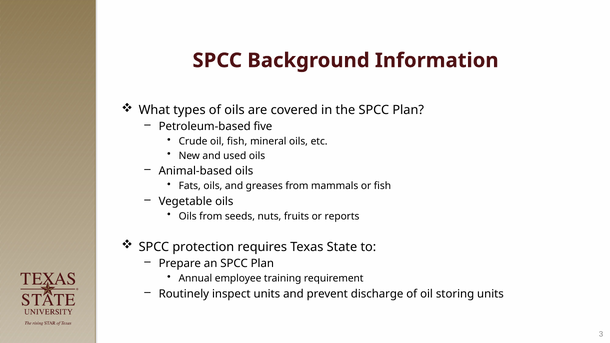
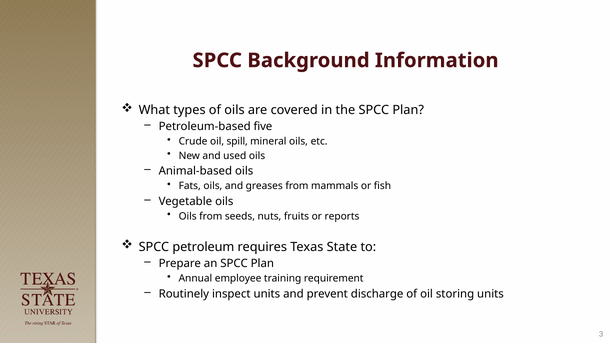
oil fish: fish -> spill
protection: protection -> petroleum
